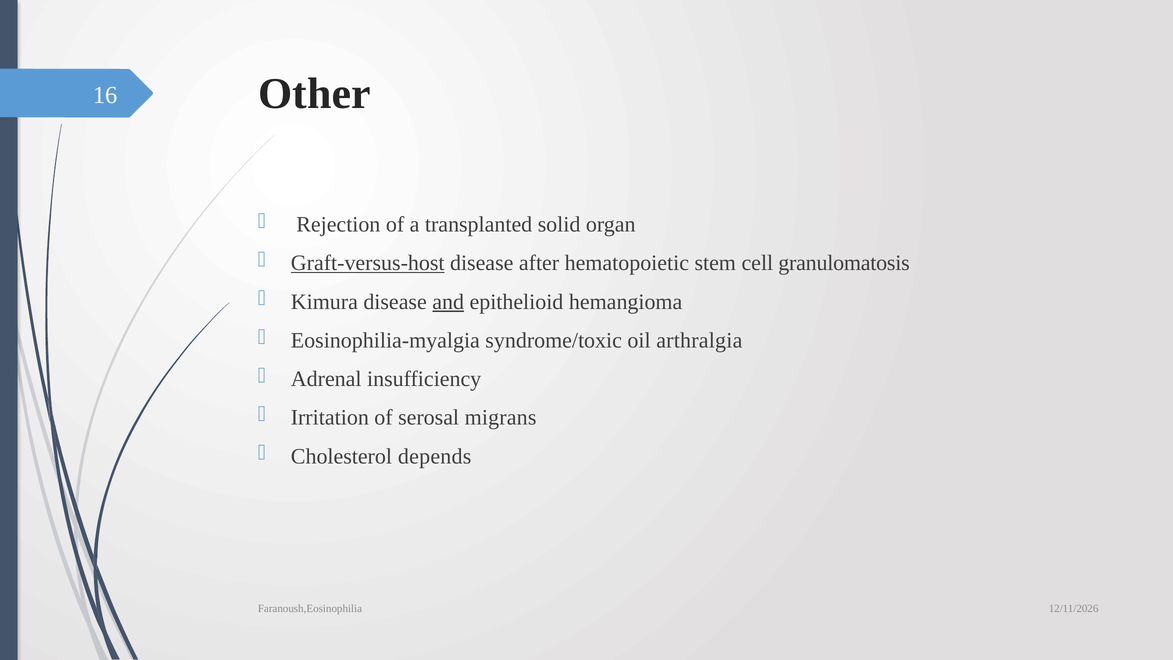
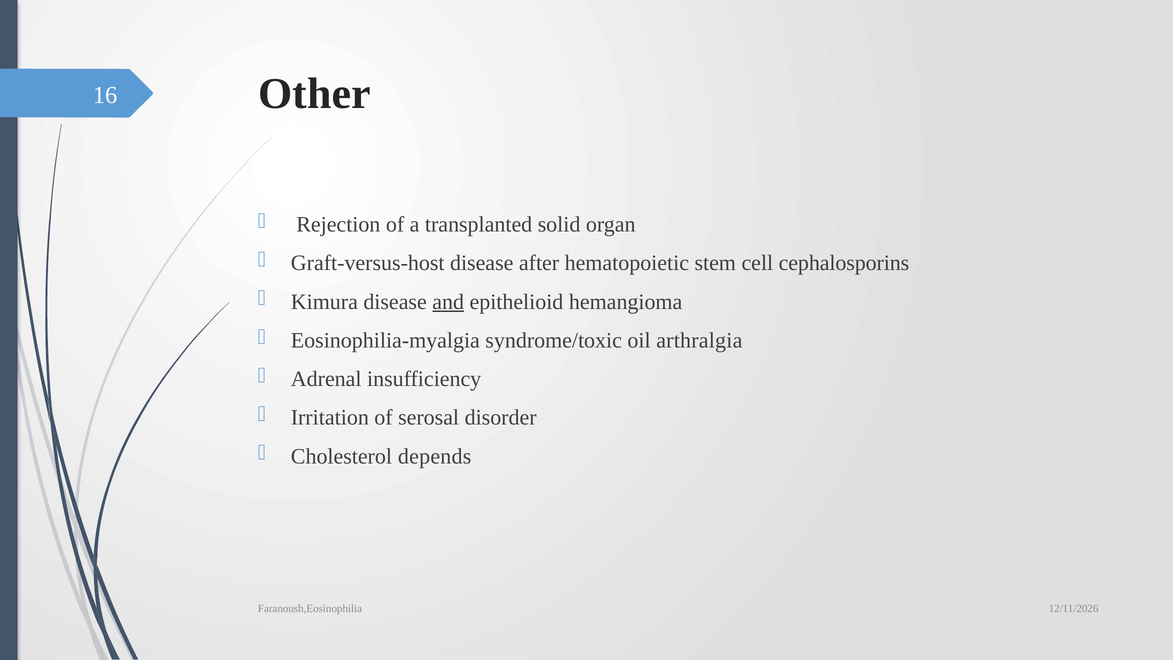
Graft-versus-host underline: present -> none
granulomatosis: granulomatosis -> cephalosporins
migrans: migrans -> disorder
